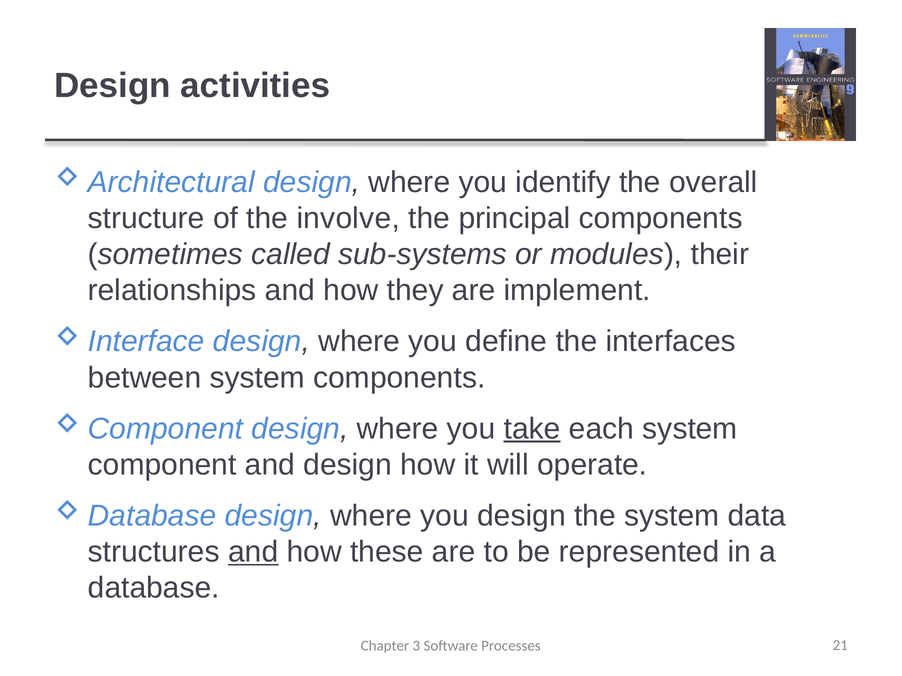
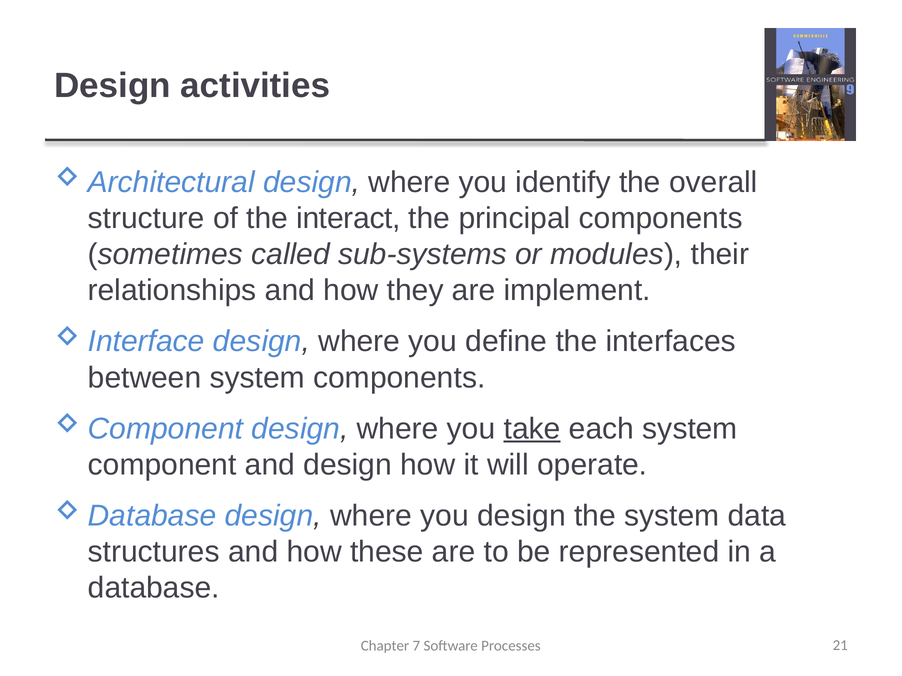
involve: involve -> interact
and at (253, 552) underline: present -> none
3: 3 -> 7
